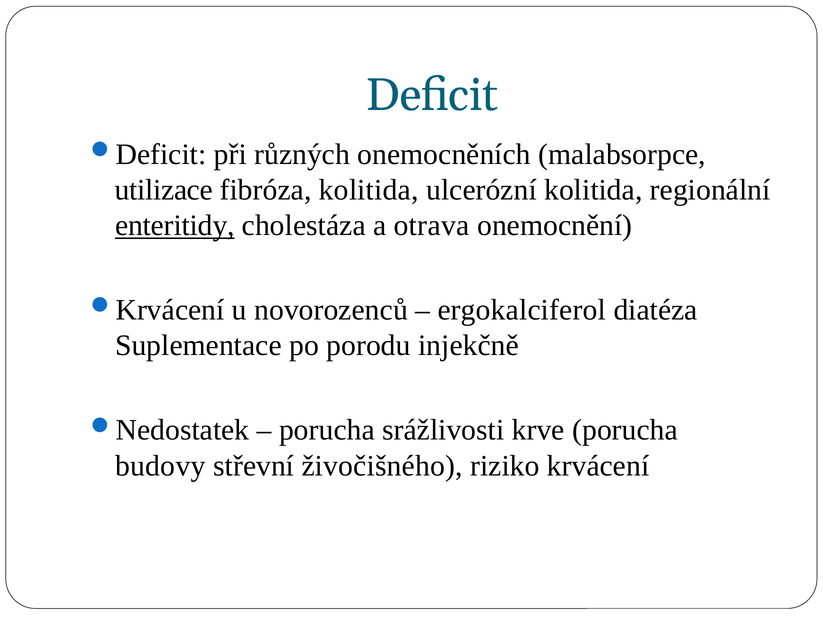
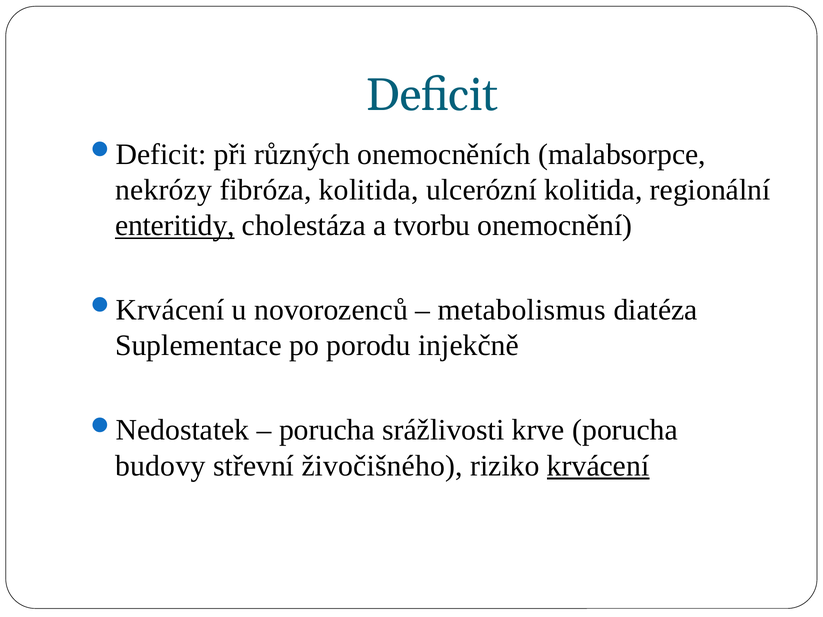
utilizace: utilizace -> nekrózy
otrava: otrava -> tvorbu
ergokalciferol: ergokalciferol -> metabolismus
krvácení underline: none -> present
